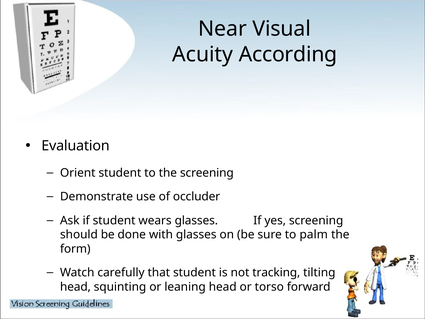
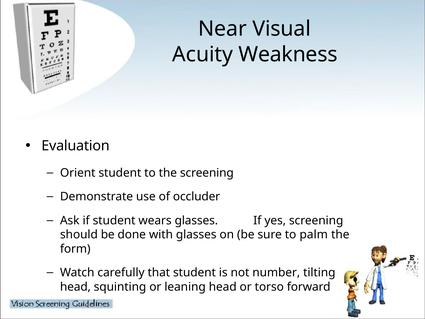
According: According -> Weakness
tracking: tracking -> number
